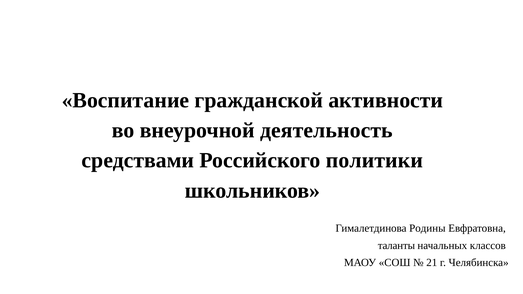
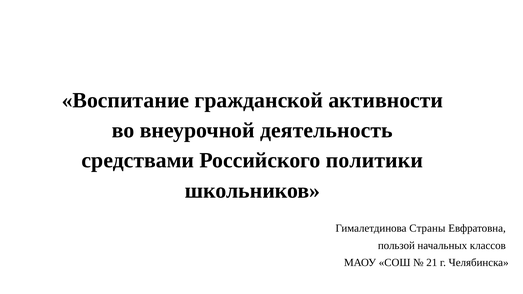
Родины: Родины -> Страны
таланты: таланты -> пользой
